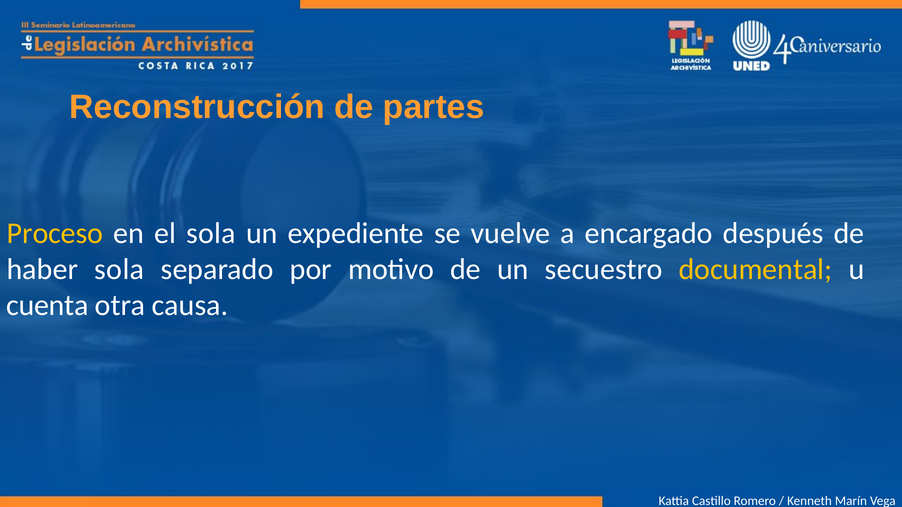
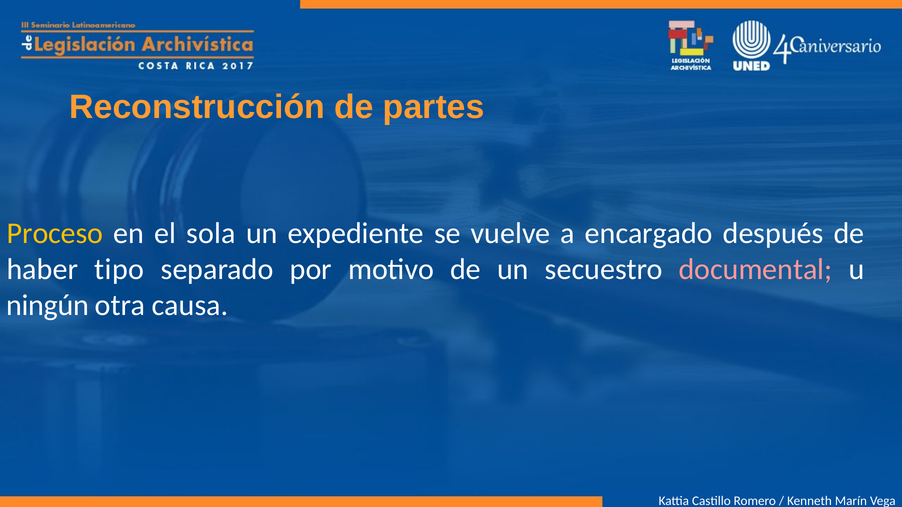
haber sola: sola -> tipo
documental colour: yellow -> pink
cuenta: cuenta -> ningún
